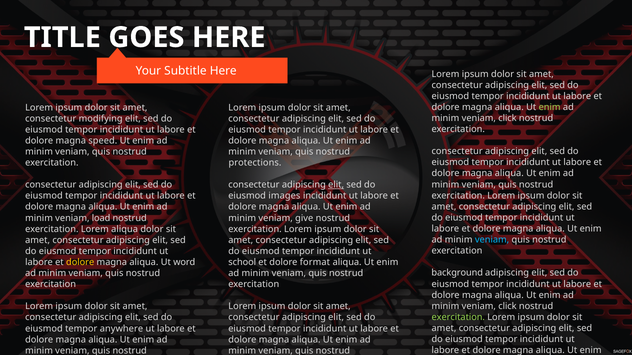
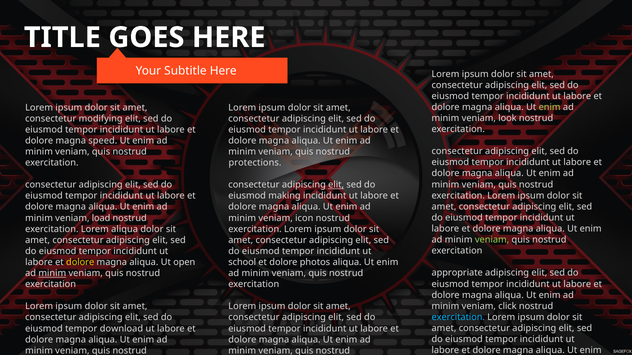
click at (507, 118): click -> look
images: images -> making
give: give -> icon
veniam at (492, 240) colour: light blue -> light green
word: word -> open
format: format -> photos
background: background -> appropriate
minim at (52, 274) underline: none -> present
exercitation at (458, 318) colour: light green -> light blue
anywhere: anywhere -> download
